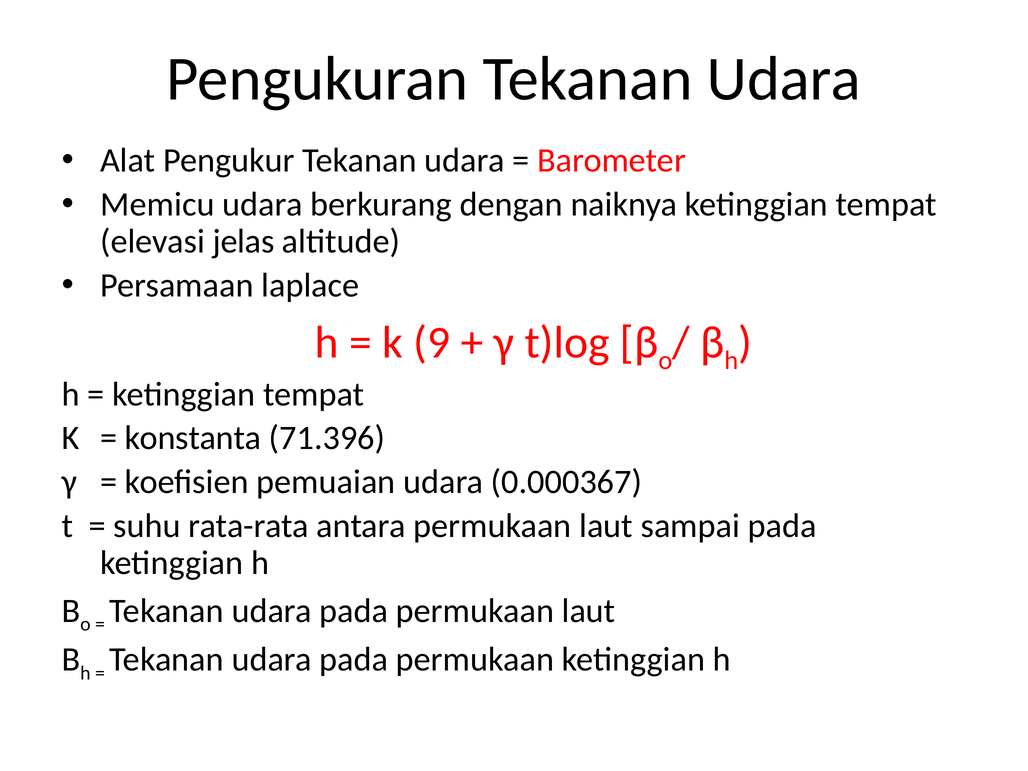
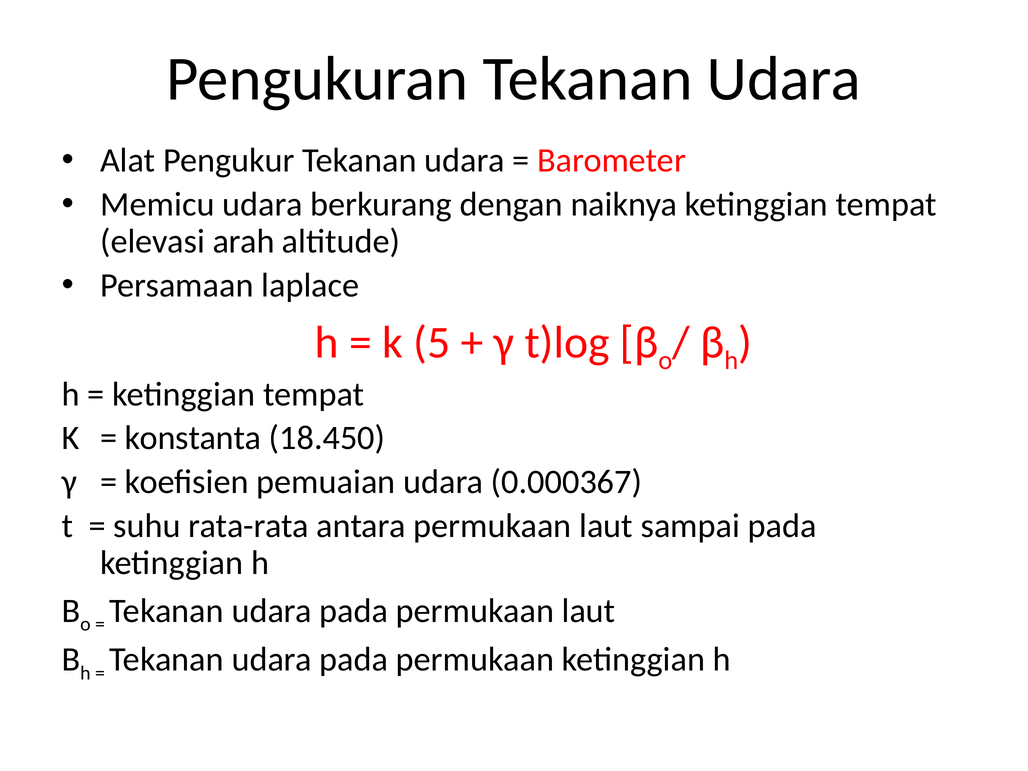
jelas: jelas -> arah
9: 9 -> 5
71.396: 71.396 -> 18.450
